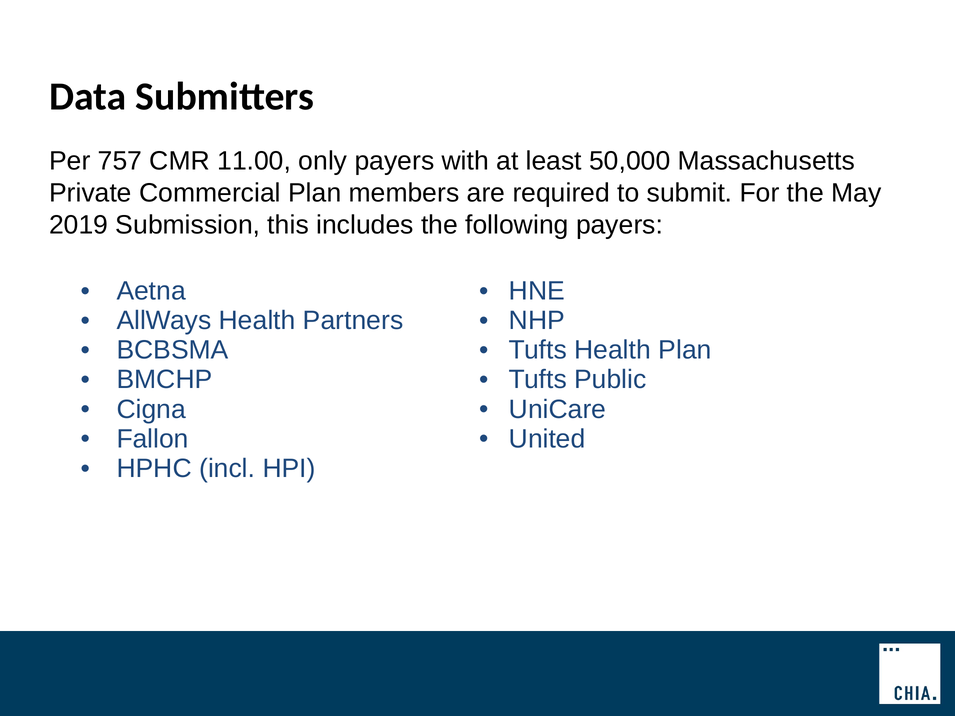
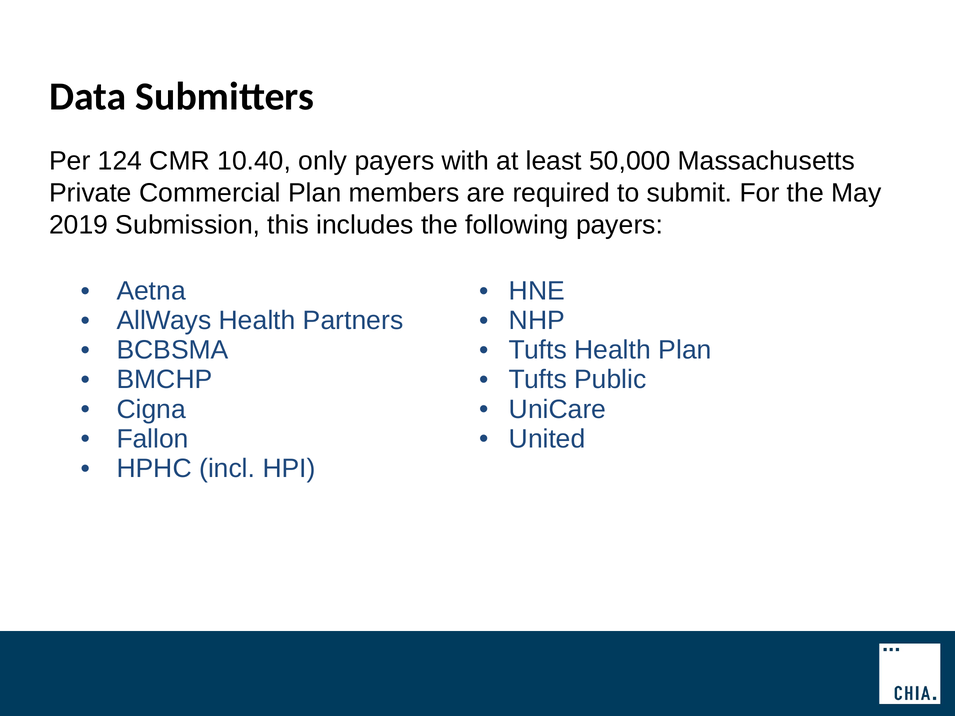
757: 757 -> 124
11.00: 11.00 -> 10.40
